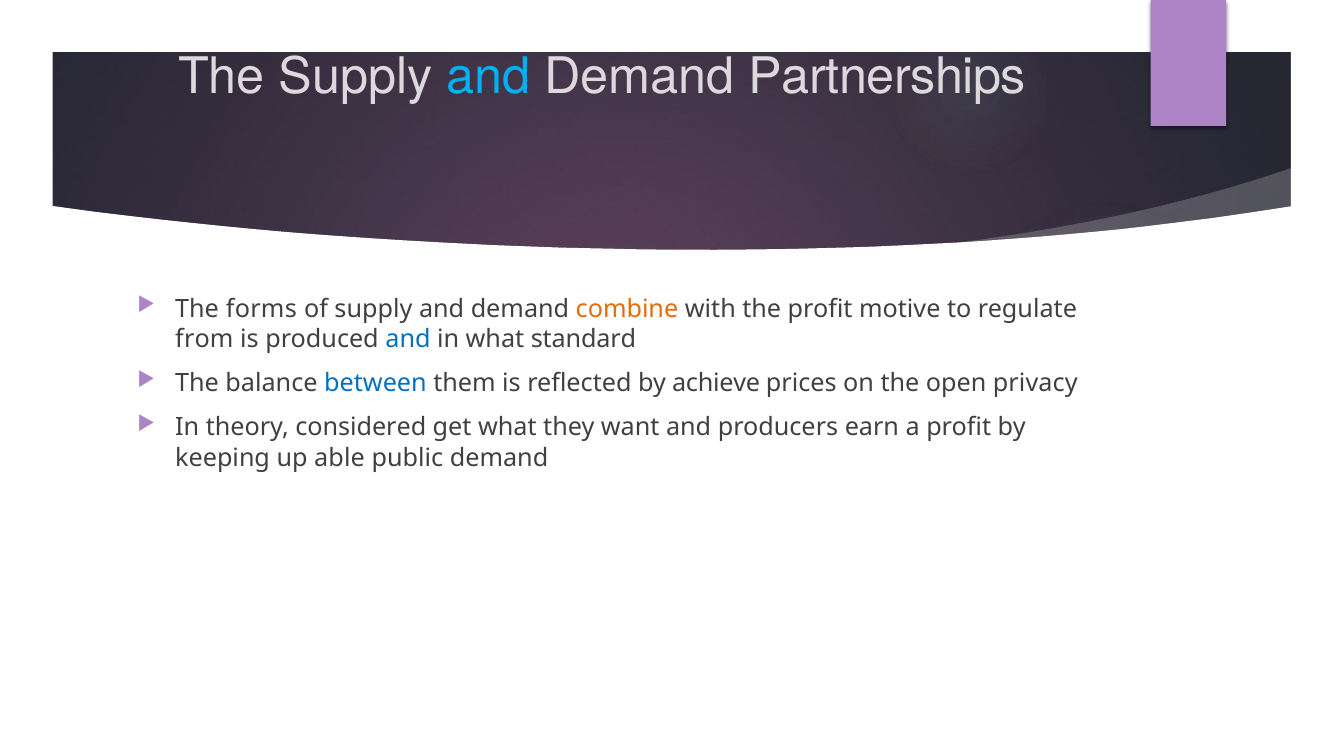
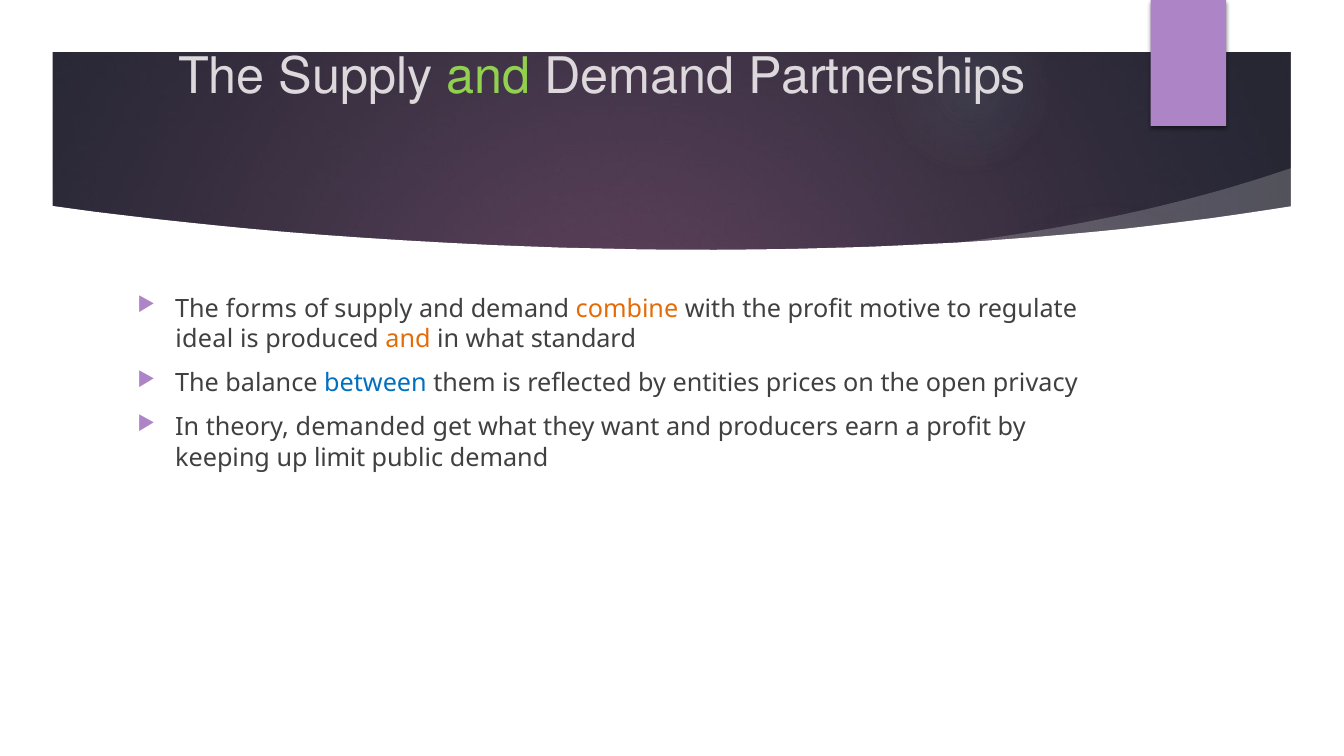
and at (488, 77) colour: light blue -> light green
from: from -> ideal
and at (408, 339) colour: blue -> orange
achieve: achieve -> entities
considered: considered -> demanded
able: able -> limit
